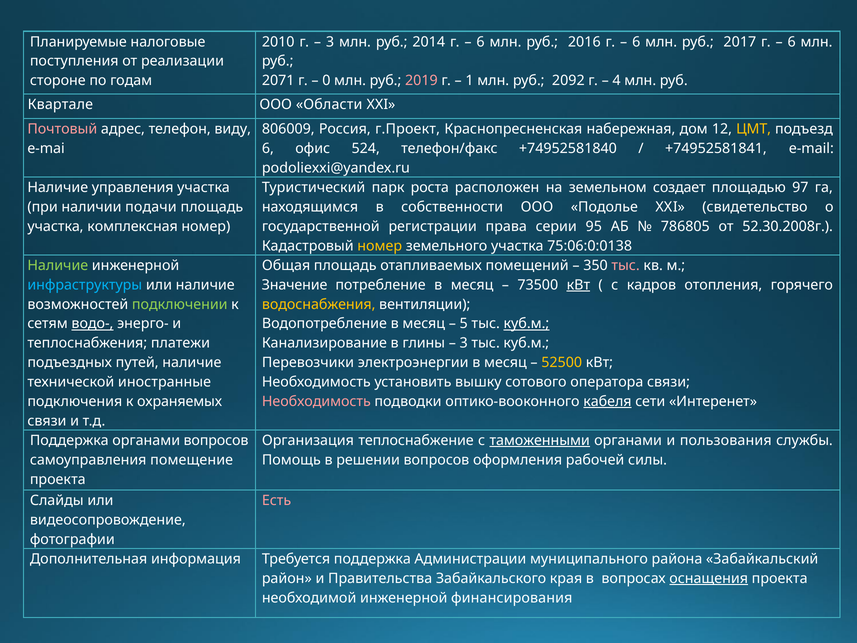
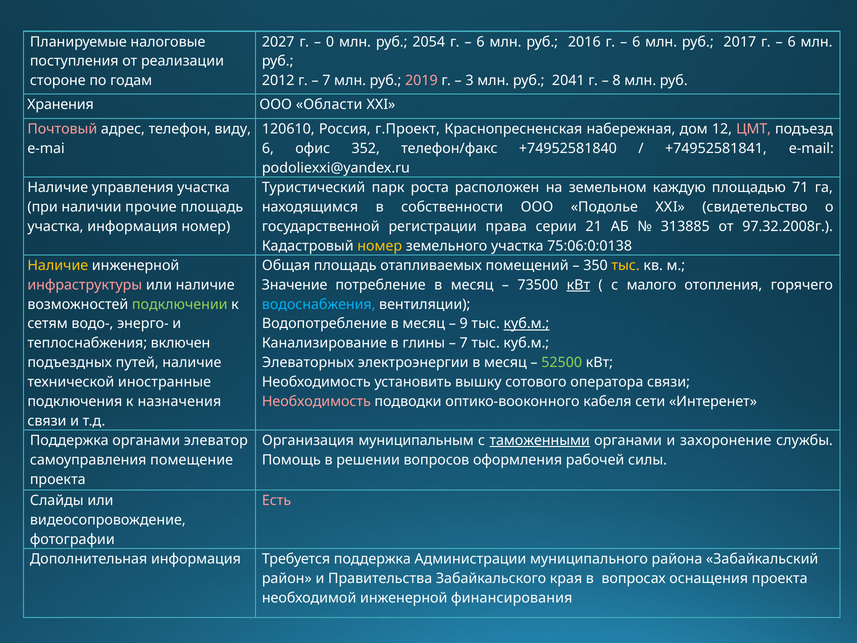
2010: 2010 -> 2027
3 at (330, 42): 3 -> 0
2014: 2014 -> 2054
2071: 2071 -> 2012
0 at (326, 81): 0 -> 7
1: 1 -> 3
2092: 2092 -> 2041
4: 4 -> 8
Квартале: Квартале -> Хранения
806009: 806009 -> 120610
ЦМТ colour: yellow -> pink
524: 524 -> 352
создает: создает -> каждую
97: 97 -> 71
подачи: подачи -> прочие
участка комплексная: комплексная -> информация
95: 95 -> 21
786805: 786805 -> 313885
52.30.2008г: 52.30.2008г -> 97.32.2008г
Наличие at (58, 265) colour: light green -> yellow
тыс at (626, 265) colour: pink -> yellow
инфраструктуры colour: light blue -> pink
кадров: кадров -> малого
водоснабжения colour: yellow -> light blue
водо- underline: present -> none
5: 5 -> 9
платежи: платежи -> включен
3 at (464, 343): 3 -> 7
Перевозчики: Перевозчики -> Элеваторных
52500 colour: yellow -> light green
охраняемых: охраняемых -> назначения
кабеля underline: present -> none
органами вопросов: вопросов -> элеватор
теплоснабжение: теплоснабжение -> муниципальным
пользования: пользования -> захоронение
оснащения underline: present -> none
